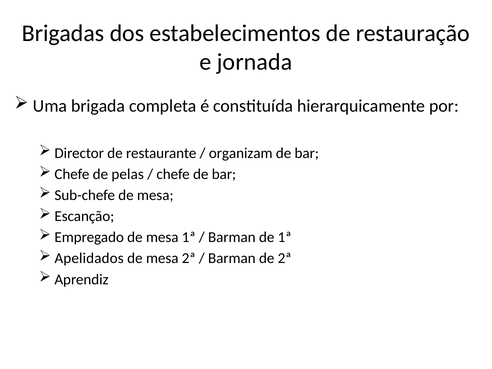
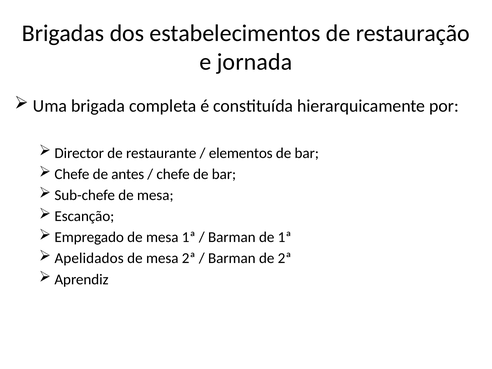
organizam: organizam -> elementos
pelas: pelas -> antes
